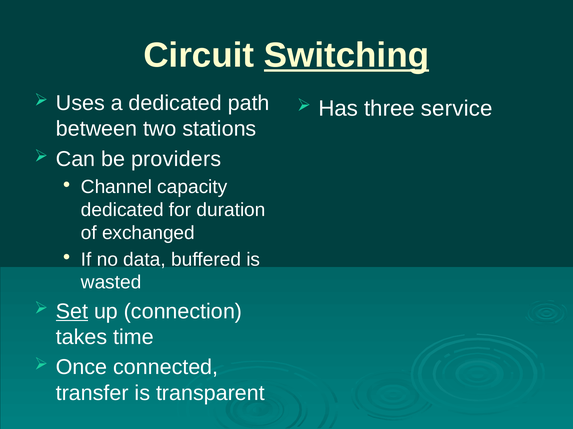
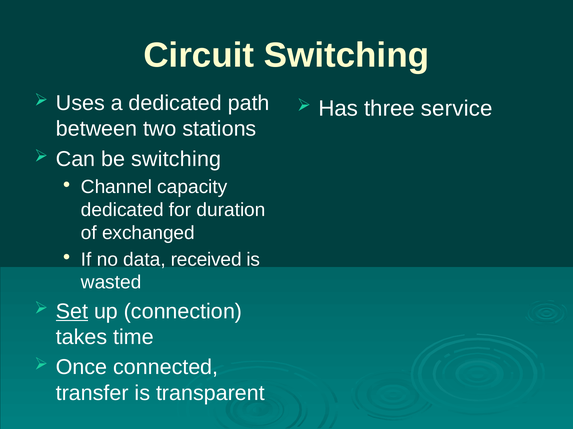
Switching at (346, 56) underline: present -> none
be providers: providers -> switching
buffered: buffered -> received
